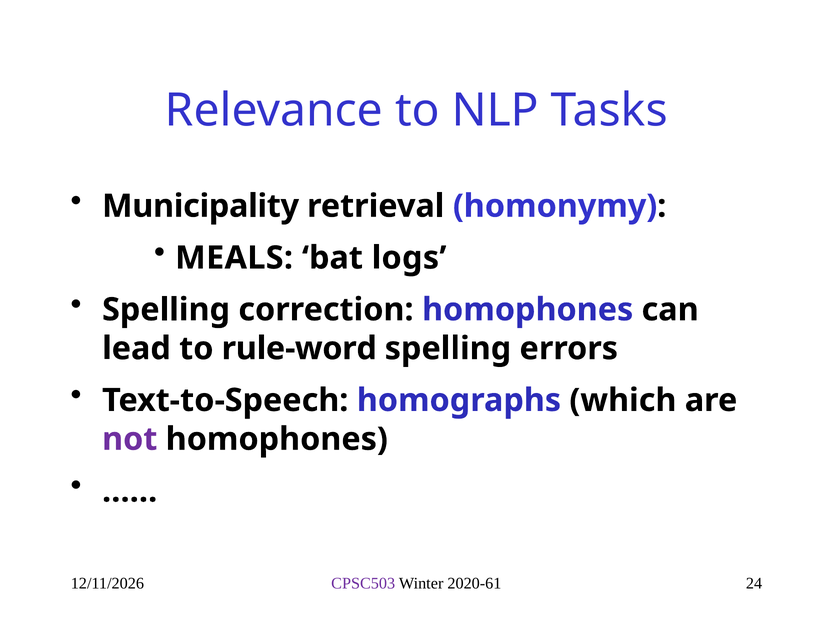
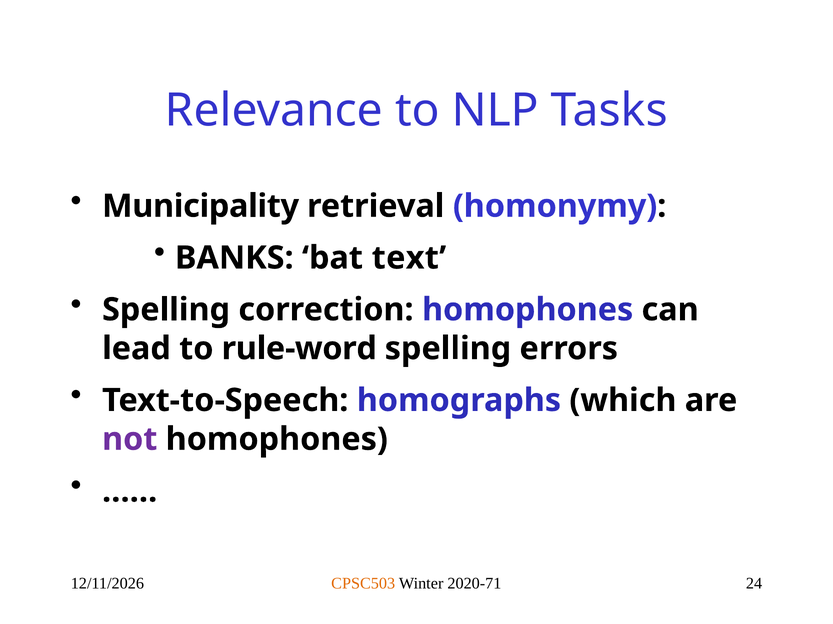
MEALS: MEALS -> BANKS
logs: logs -> text
CPSC503 colour: purple -> orange
2020-61: 2020-61 -> 2020-71
